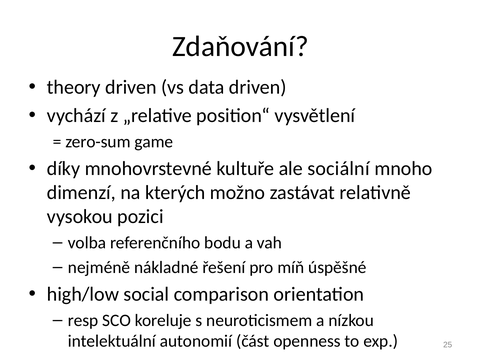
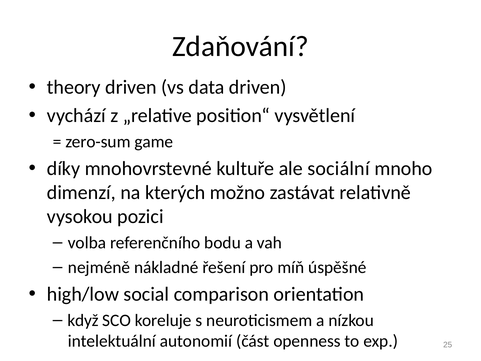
resp: resp -> když
